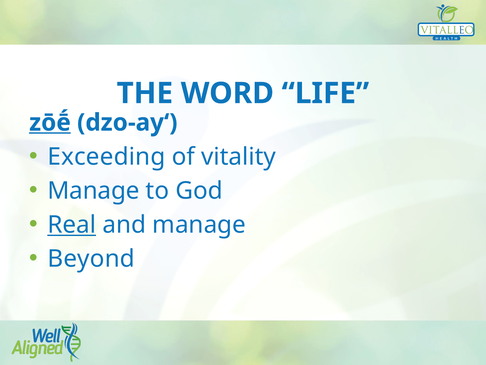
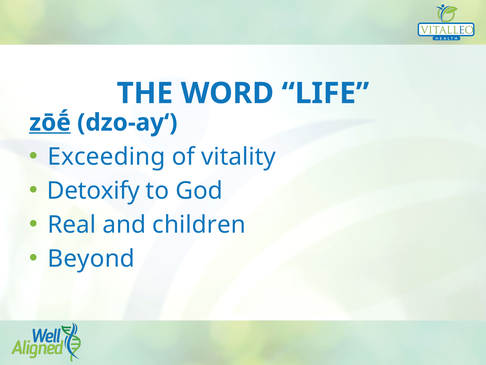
Manage at (93, 190): Manage -> Detoxify
Real underline: present -> none
and manage: manage -> children
